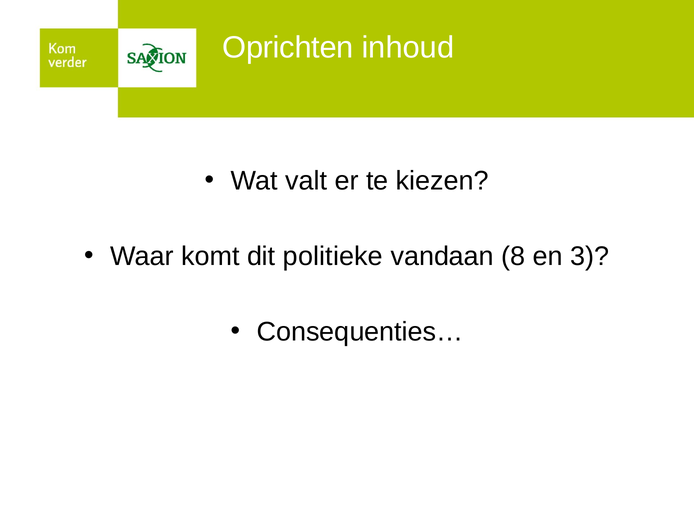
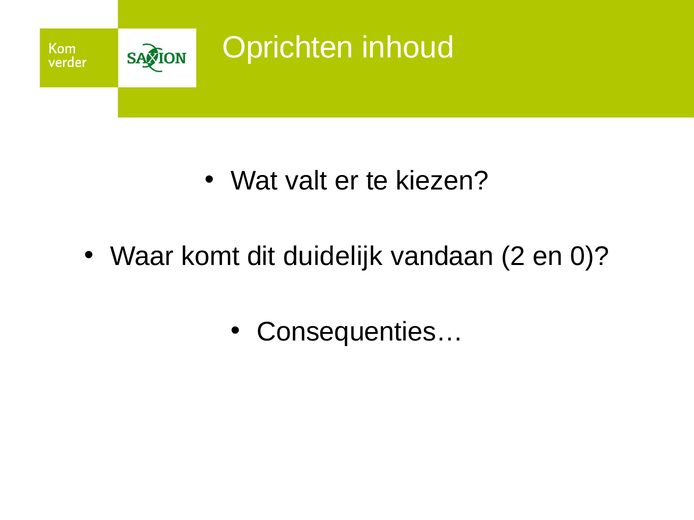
politieke: politieke -> duidelijk
8: 8 -> 2
3: 3 -> 0
